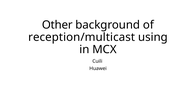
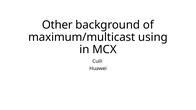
reception/multicast: reception/multicast -> maximum/multicast
